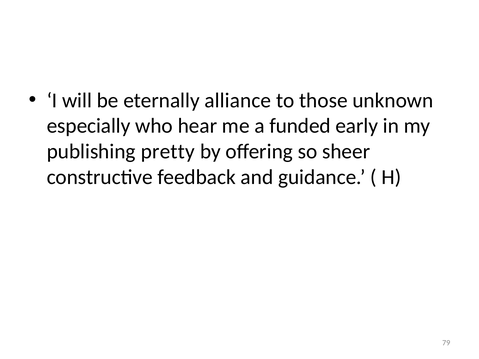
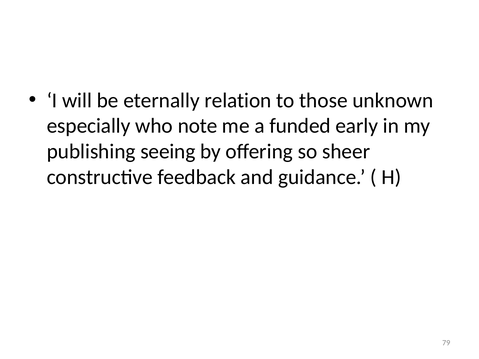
alliance: alliance -> relation
hear: hear -> note
pretty: pretty -> seeing
